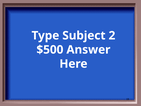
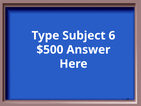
2: 2 -> 6
